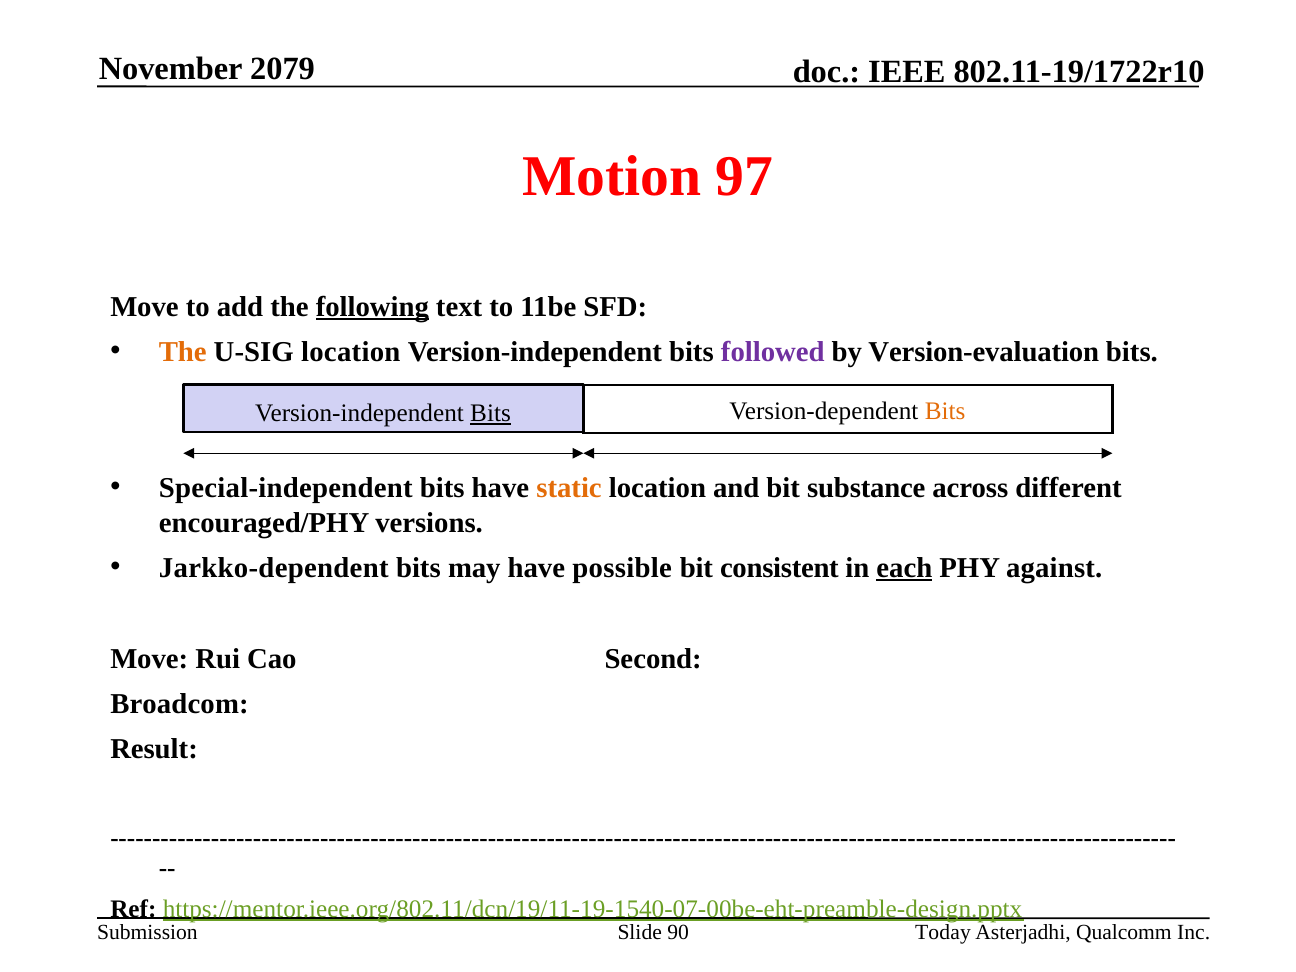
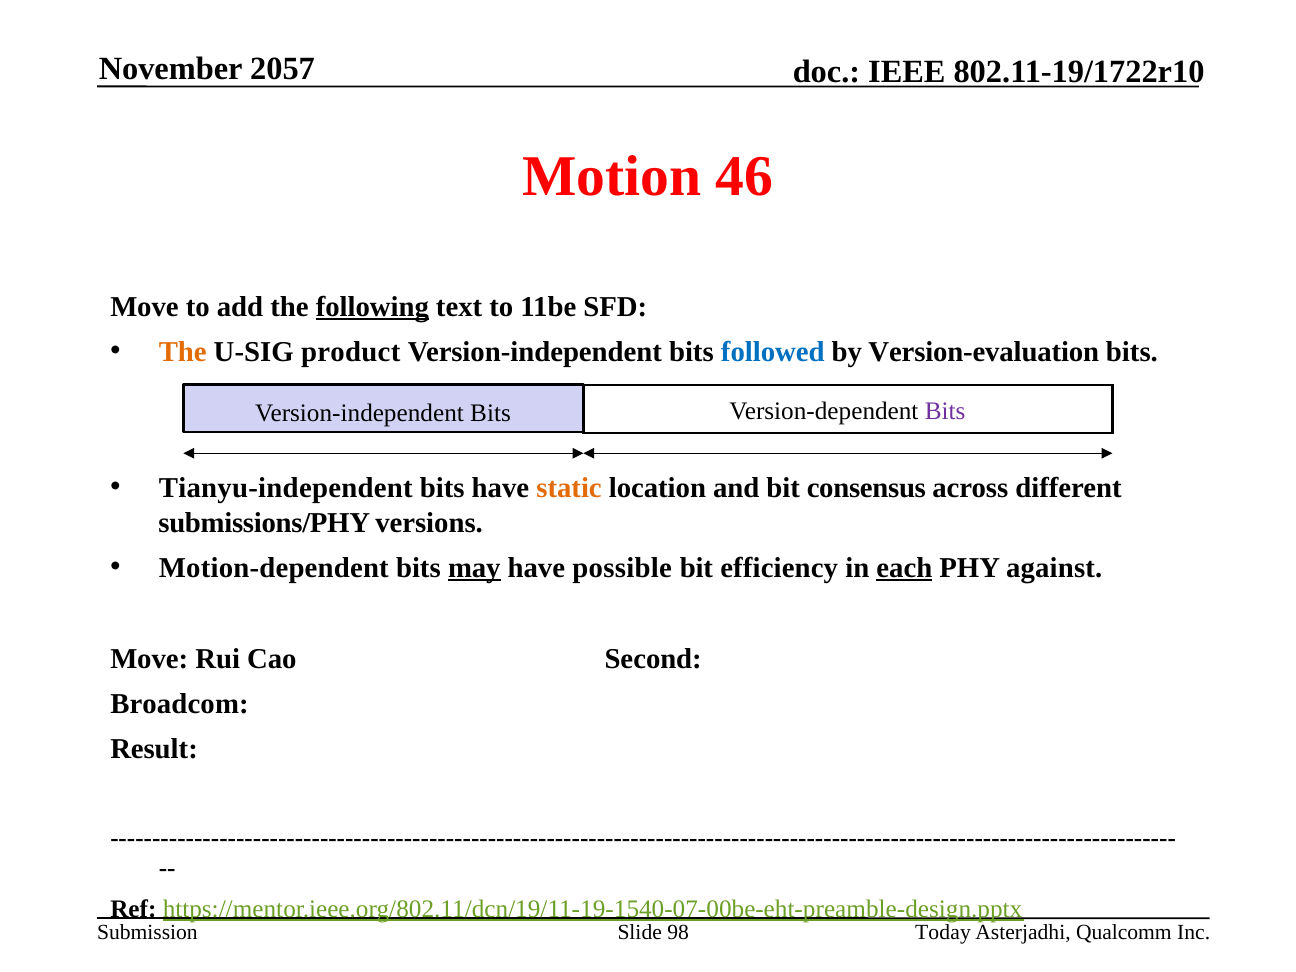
2079: 2079 -> 2057
97: 97 -> 46
U-SIG location: location -> product
followed colour: purple -> blue
Bits at (491, 413) underline: present -> none
Bits at (945, 411) colour: orange -> purple
Special-independent: Special-independent -> Tianyu-independent
substance: substance -> consensus
encouraged/PHY: encouraged/PHY -> submissions/PHY
Jarkko-dependent: Jarkko-dependent -> Motion-dependent
may underline: none -> present
consistent: consistent -> efficiency
90: 90 -> 98
